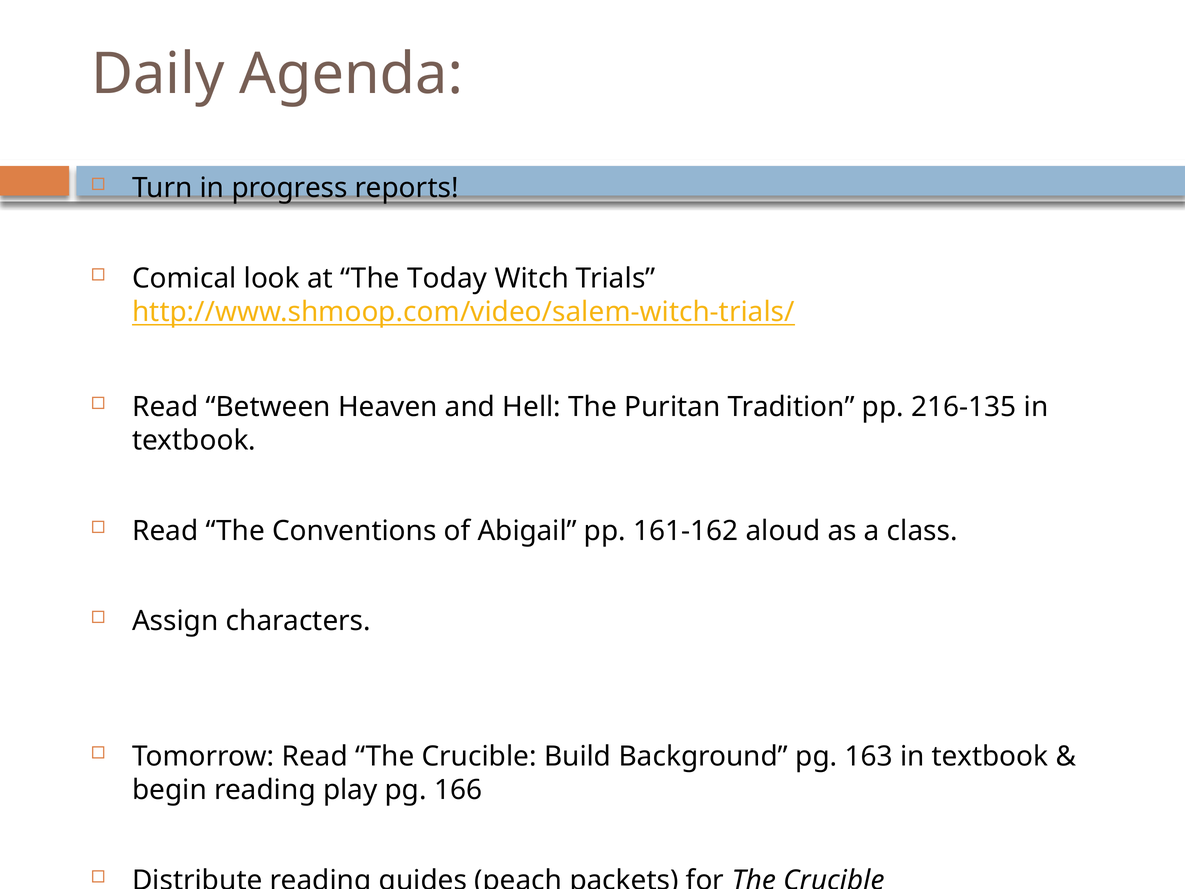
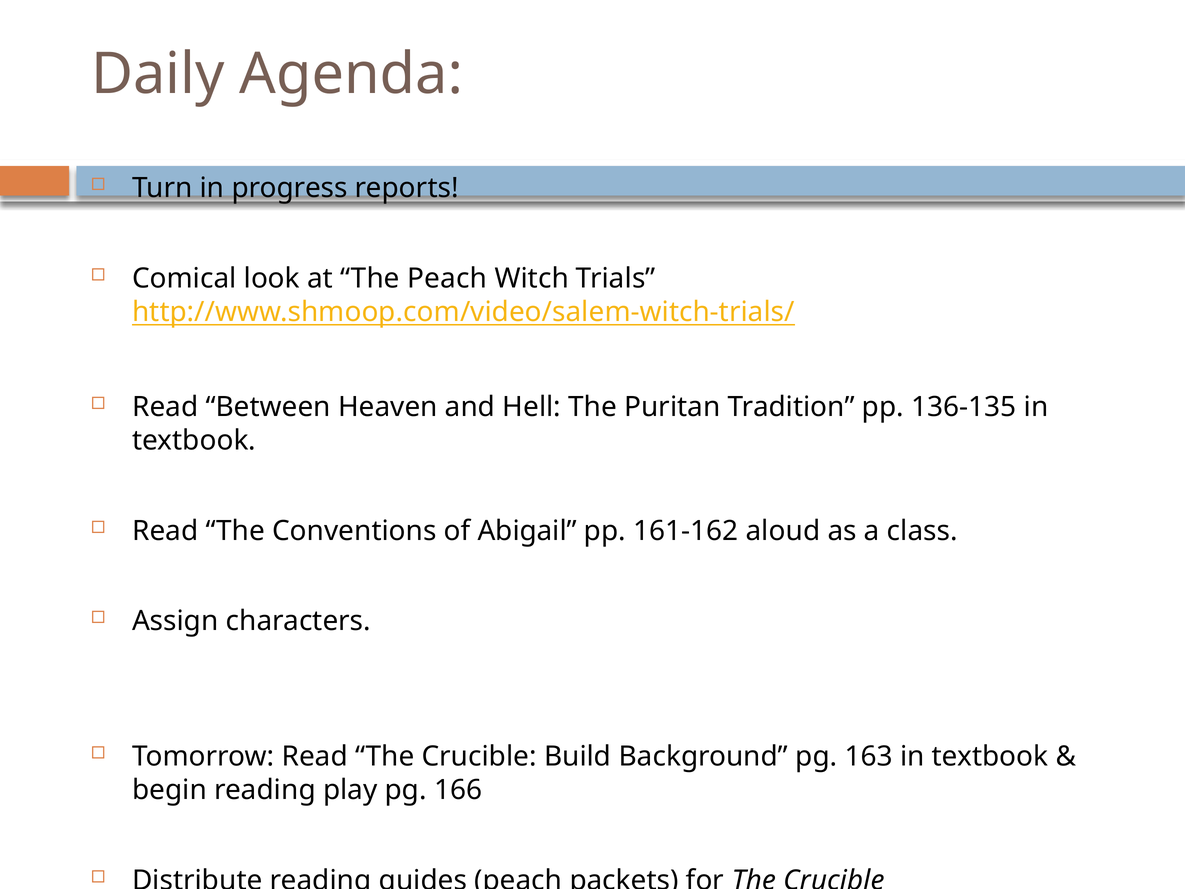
The Today: Today -> Peach
216-135: 216-135 -> 136-135
